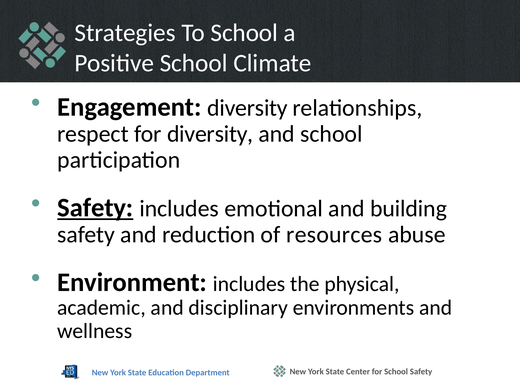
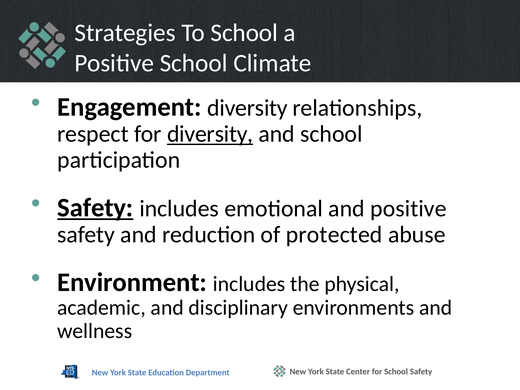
diversity at (210, 134) underline: none -> present
and building: building -> positive
resources: resources -> protected
